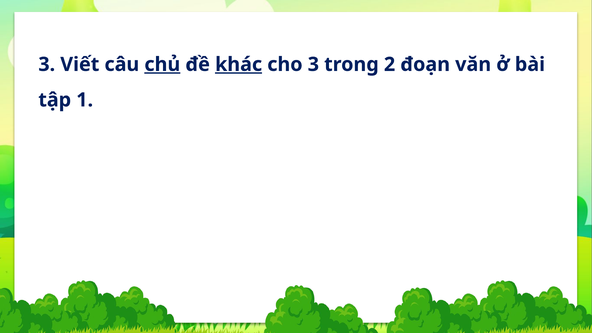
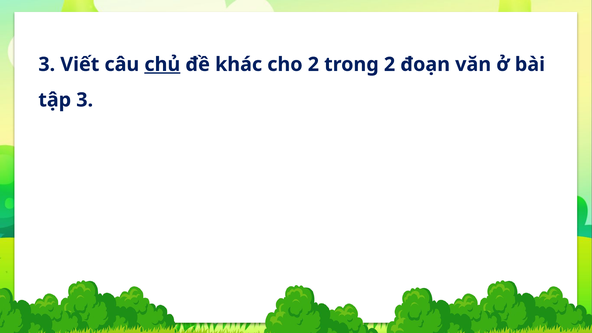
khác underline: present -> none
3 at (313, 64): 3 -> 2
tập 1: 1 -> 3
